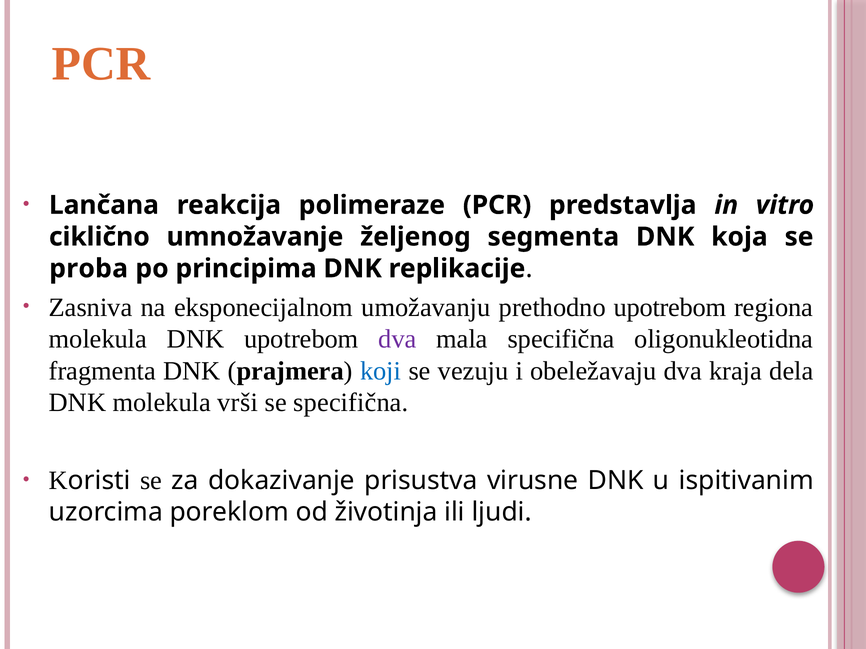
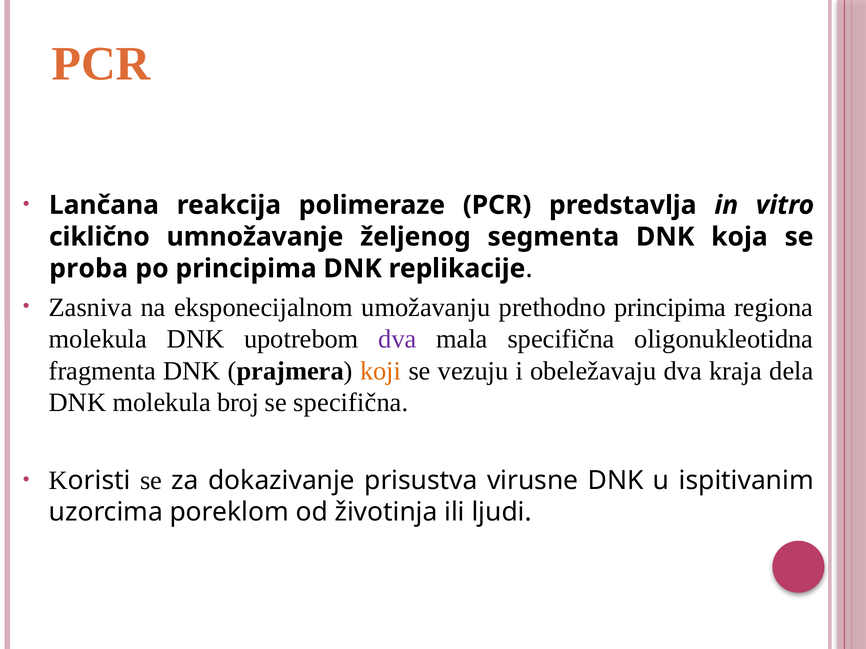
prethodno upotrebom: upotrebom -> principima
koji colour: blue -> orange
vrši: vrši -> broj
